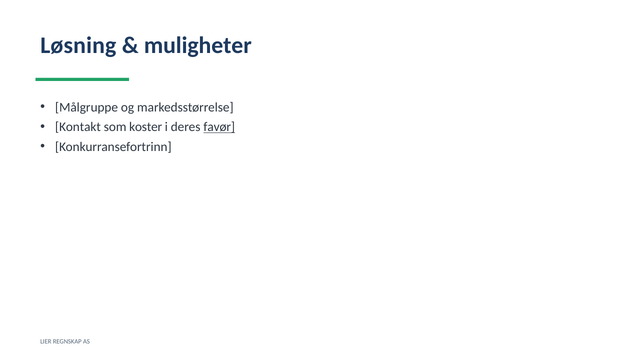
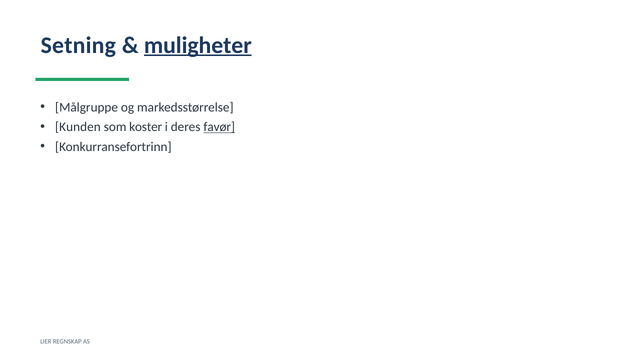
Løsning: Løsning -> Setning
muligheter underline: none -> present
Kontakt: Kontakt -> Kunden
